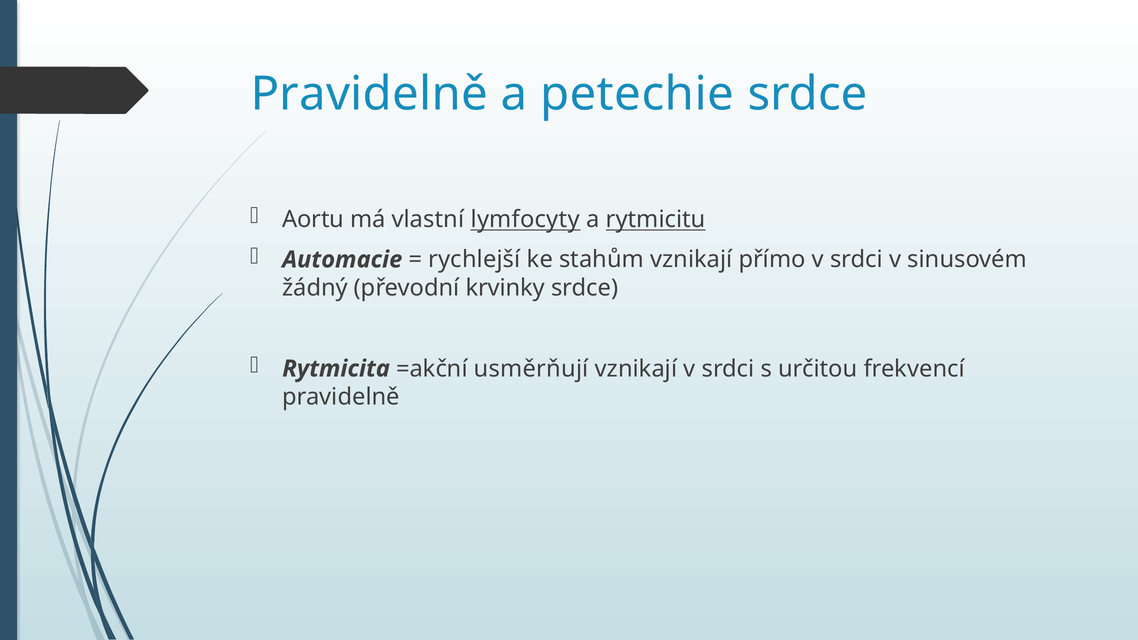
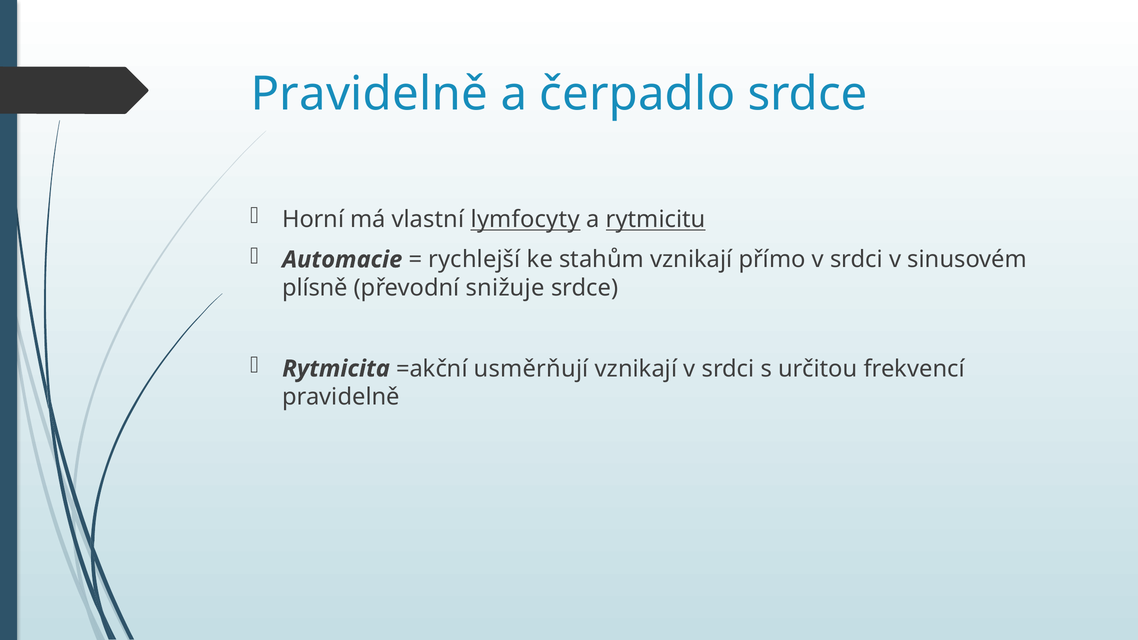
petechie: petechie -> čerpadlo
Aortu: Aortu -> Horní
žádný: žádný -> plísně
krvinky: krvinky -> snižuje
